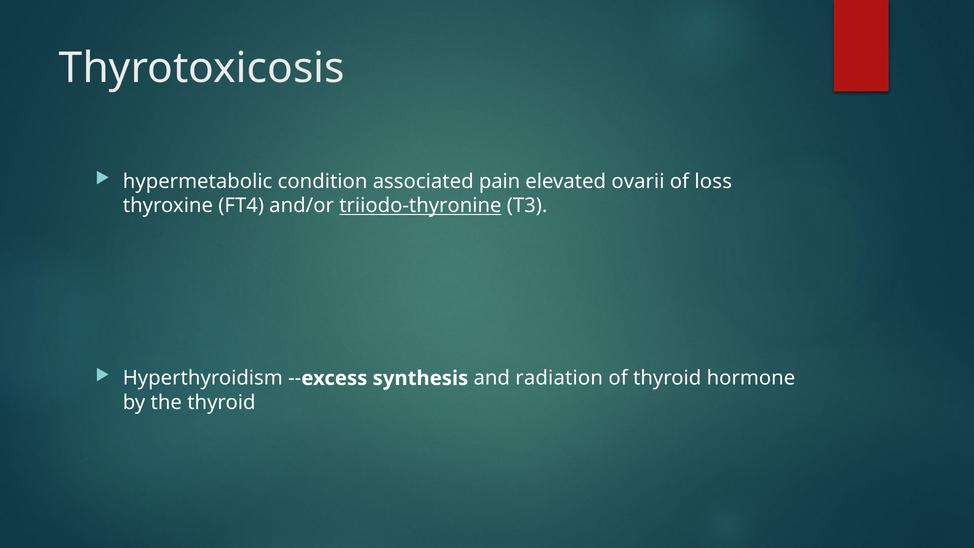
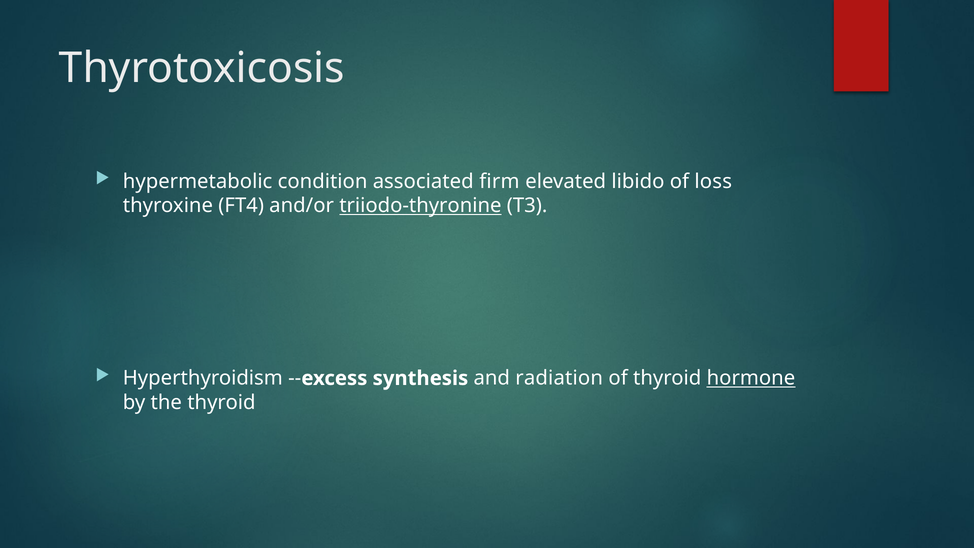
pain: pain -> firm
ovarii: ovarii -> libido
hormone underline: none -> present
